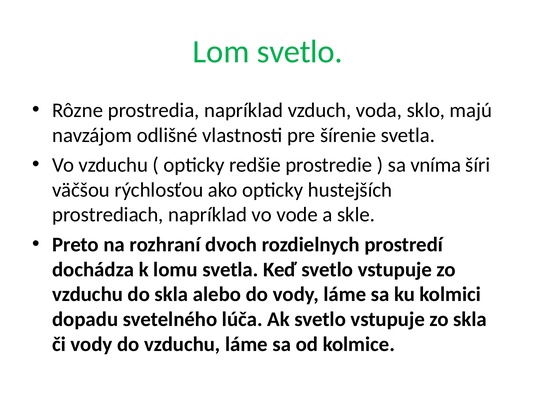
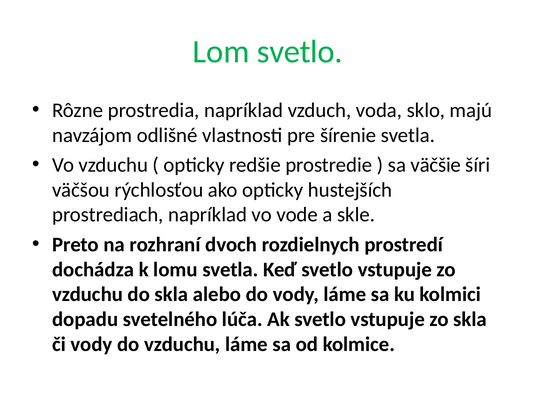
vníma: vníma -> väčšie
